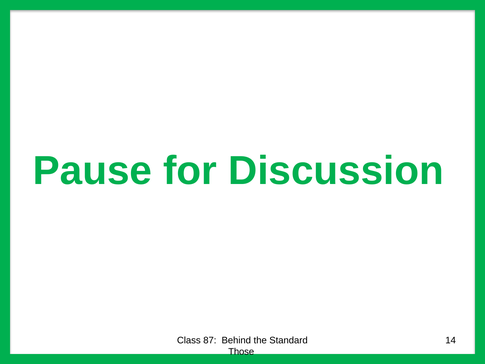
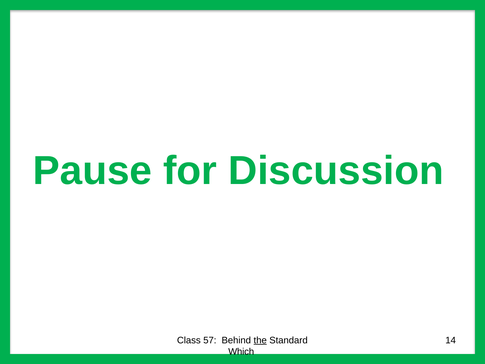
87: 87 -> 57
the underline: none -> present
Those: Those -> Which
